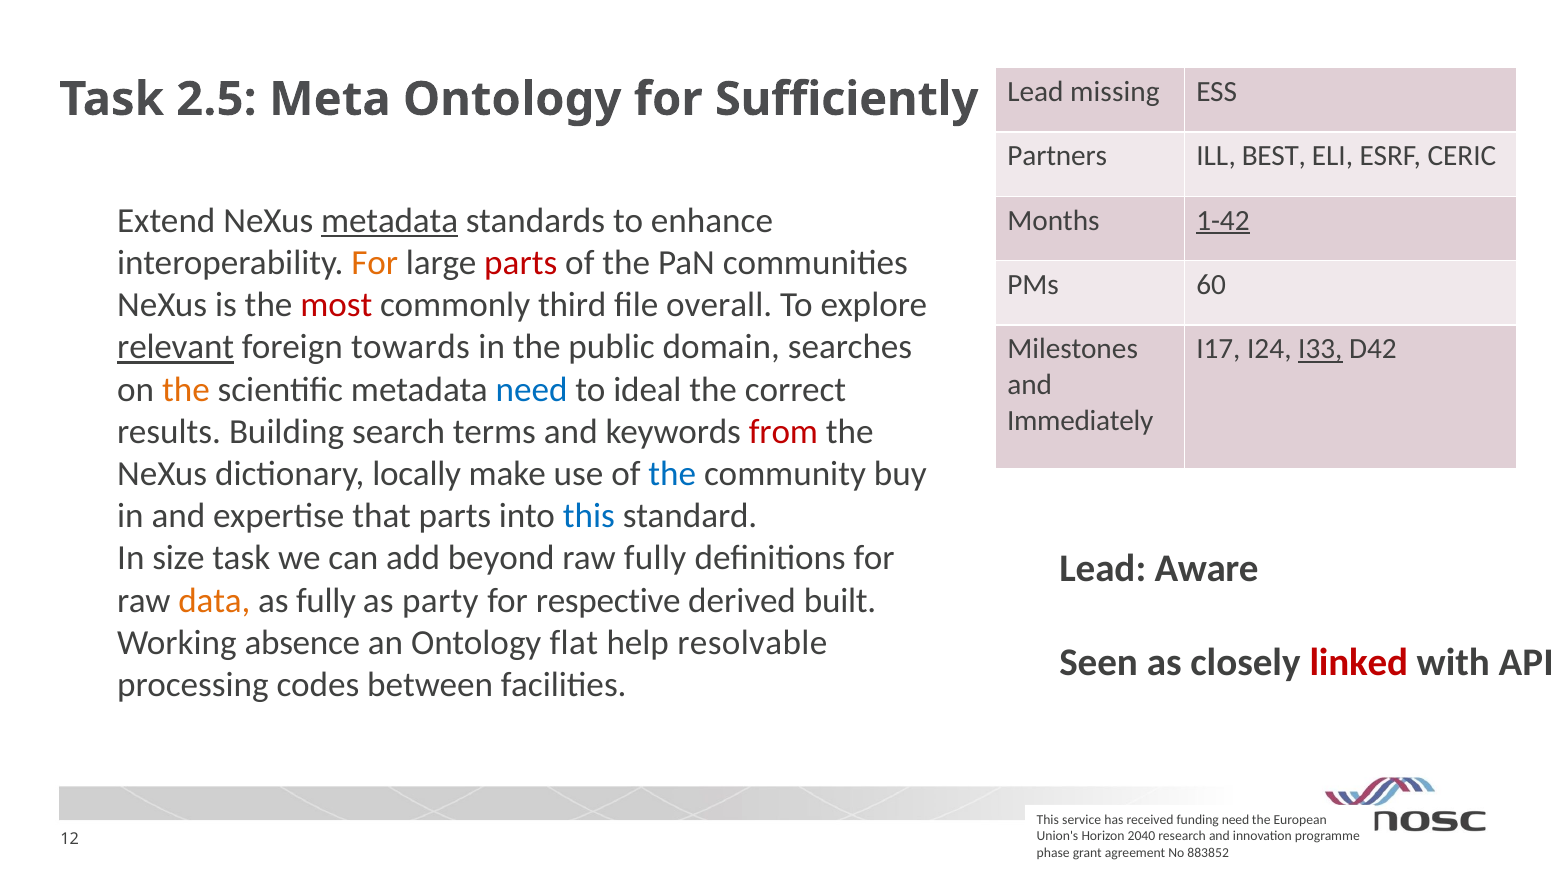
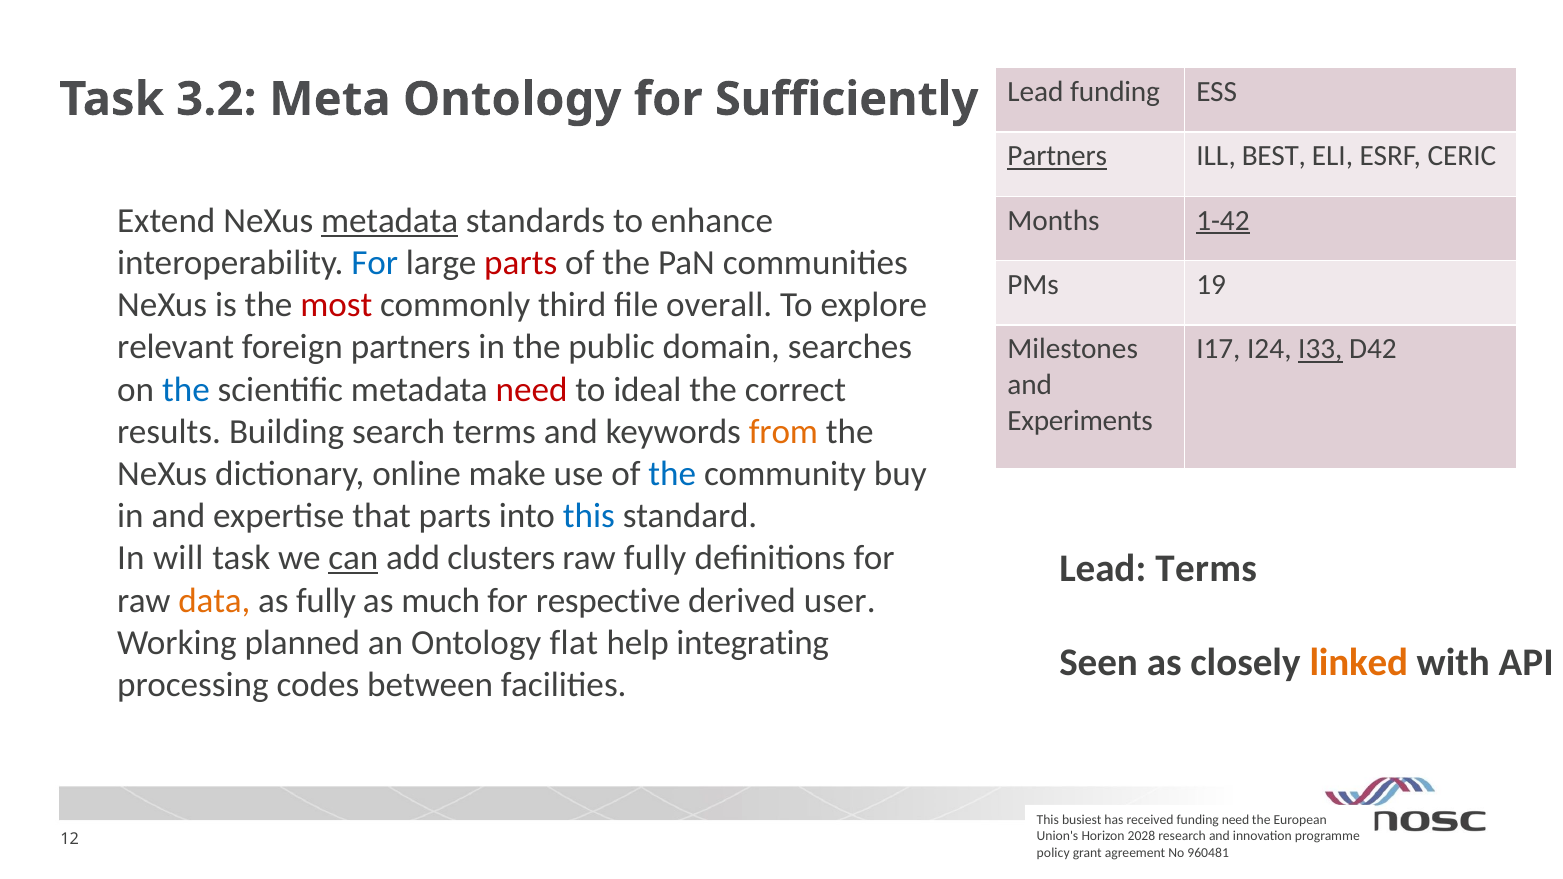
Lead missing: missing -> funding
2.5: 2.5 -> 3.2
Partners at (1057, 156) underline: none -> present
For at (375, 263) colour: orange -> blue
60: 60 -> 19
relevant underline: present -> none
foreign towards: towards -> partners
the at (186, 390) colour: orange -> blue
need at (532, 390) colour: blue -> red
Immediately: Immediately -> Experiments
from colour: red -> orange
locally: locally -> online
size: size -> will
can underline: none -> present
beyond: beyond -> clusters
Lead Aware: Aware -> Terms
party: party -> much
built: built -> user
absence: absence -> planned
resolvable: resolvable -> integrating
linked colour: red -> orange
service: service -> busiest
2040: 2040 -> 2028
phase: phase -> policy
883852: 883852 -> 960481
